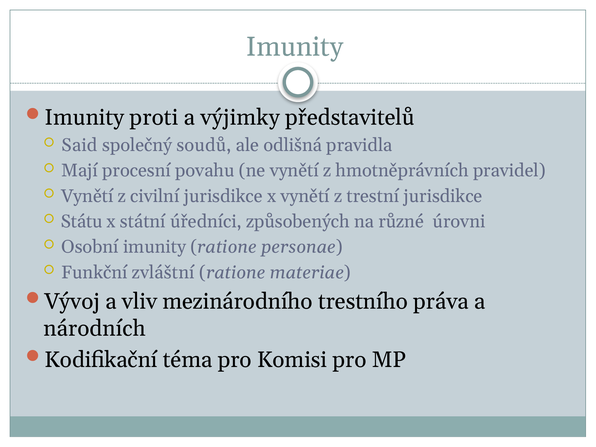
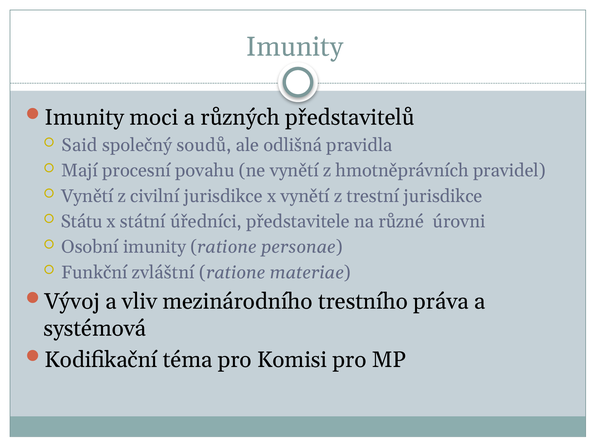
proti: proti -> moci
výjimky: výjimky -> různých
způsobených: způsobených -> představitele
národních: národních -> systémová
